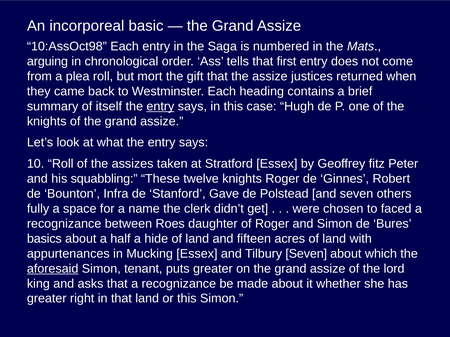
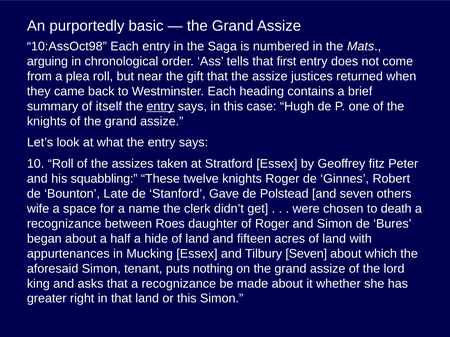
incorporeal: incorporeal -> purportedly
mort: mort -> near
Infra: Infra -> Late
fully: fully -> wife
faced: faced -> death
basics: basics -> began
aforesaid underline: present -> none
puts greater: greater -> nothing
